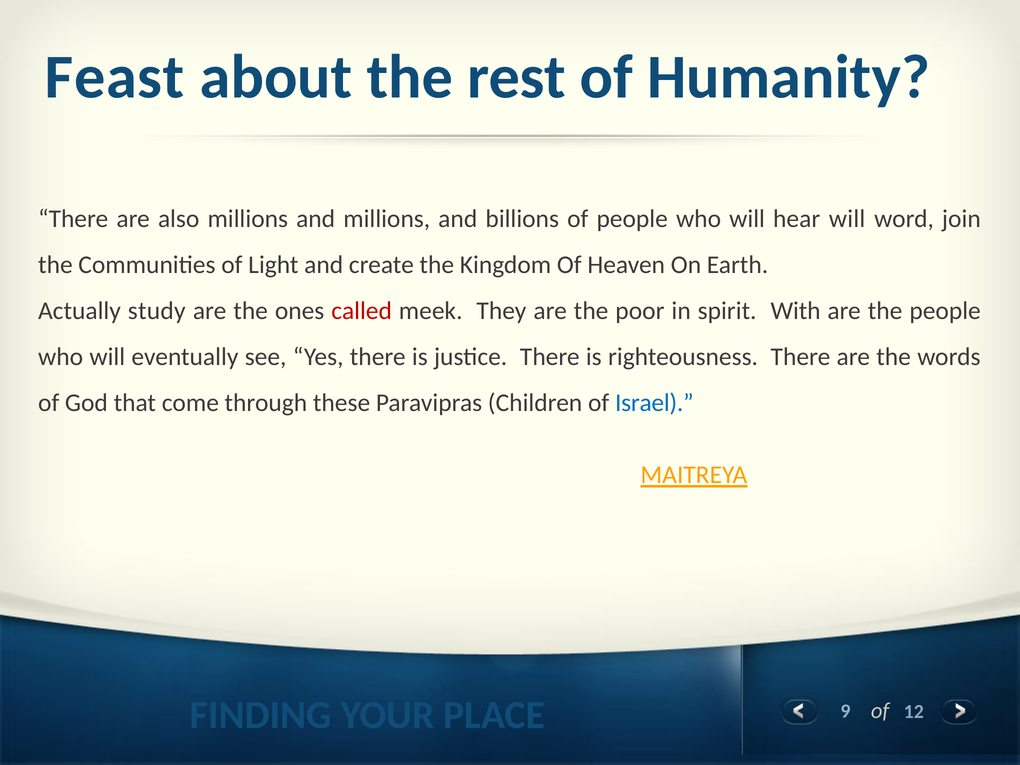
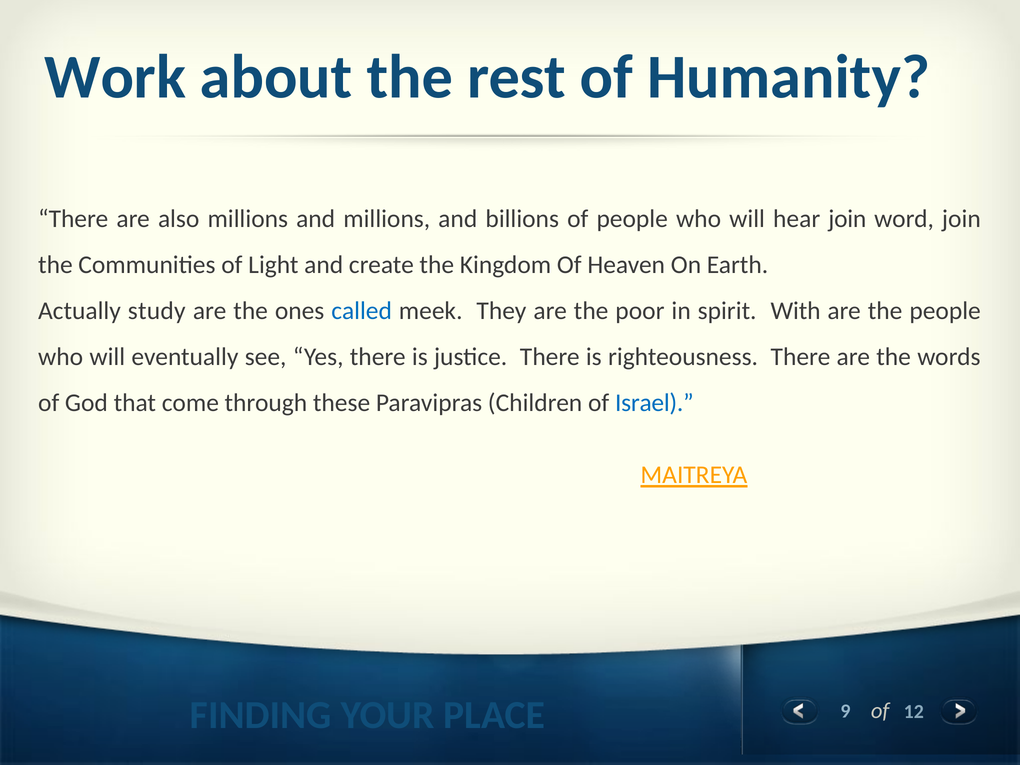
Feast: Feast -> Work
hear will: will -> join
called colour: red -> blue
